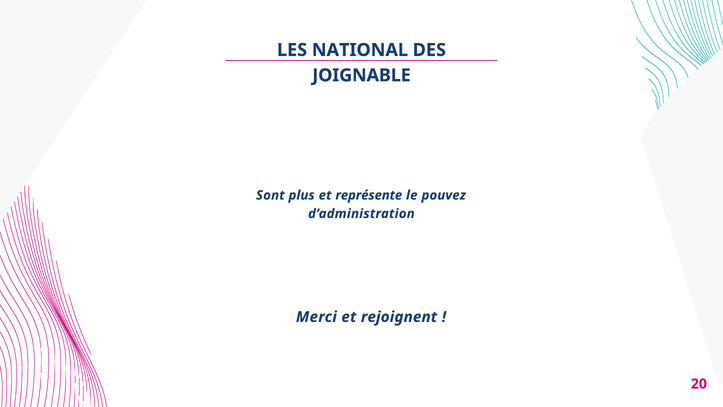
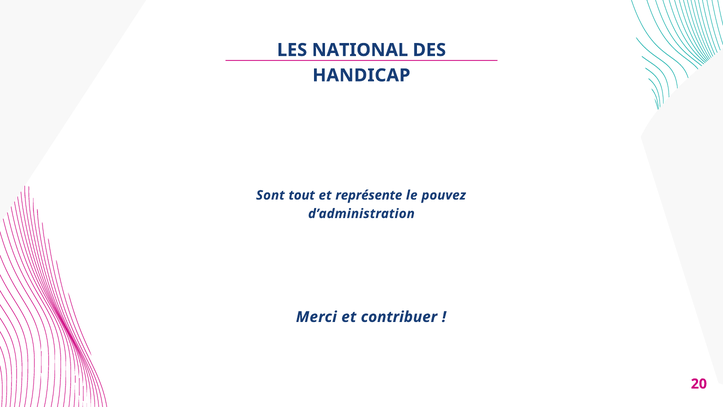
JOIGNABLE: JOIGNABLE -> HANDICAP
plus: plus -> tout
rejoignent: rejoignent -> contribuer
